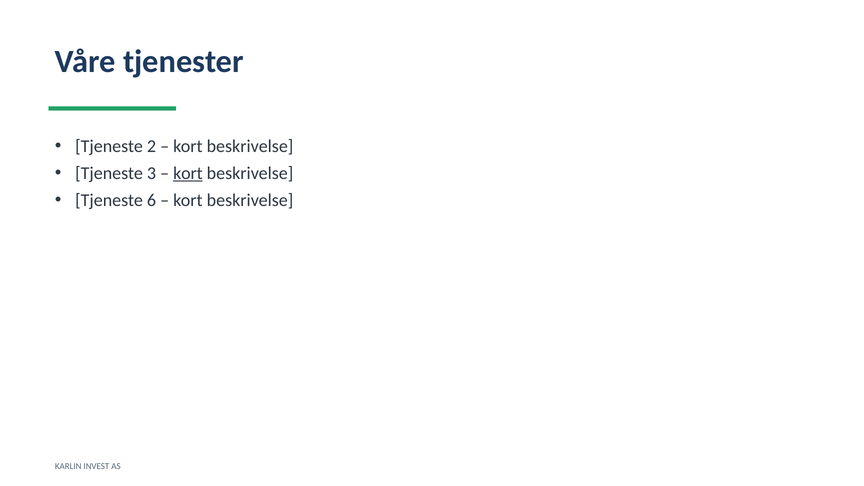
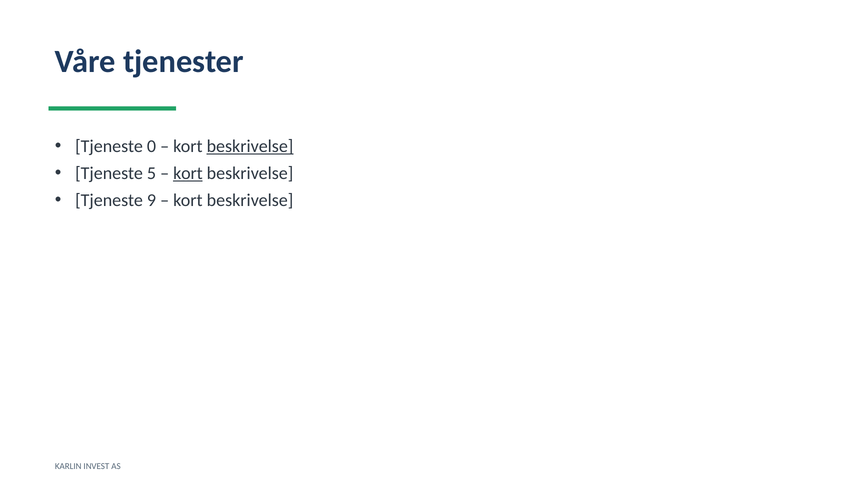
2: 2 -> 0
beskrivelse at (250, 146) underline: none -> present
3: 3 -> 5
6: 6 -> 9
